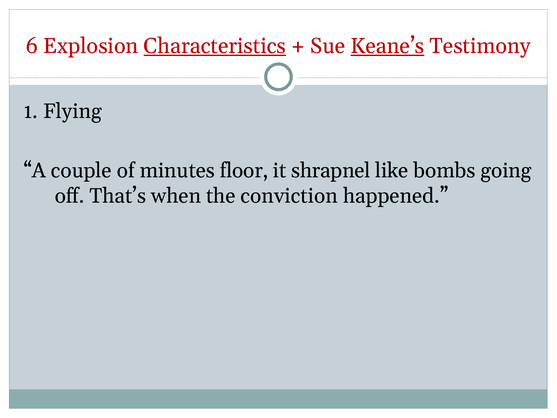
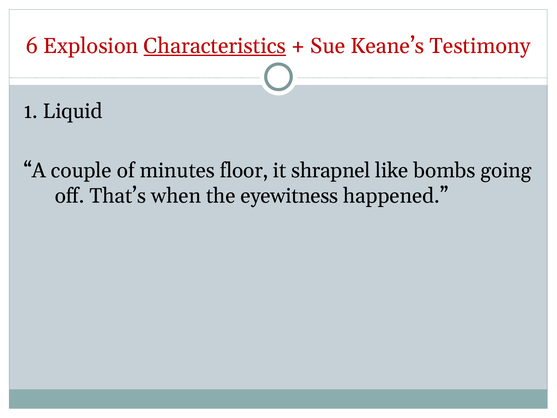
Keane’s underline: present -> none
Flying: Flying -> Liquid
conviction: conviction -> eyewitness
